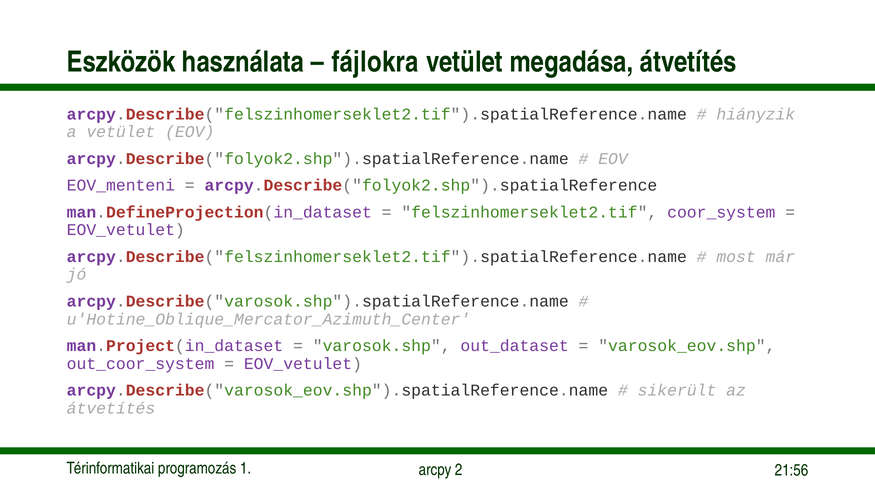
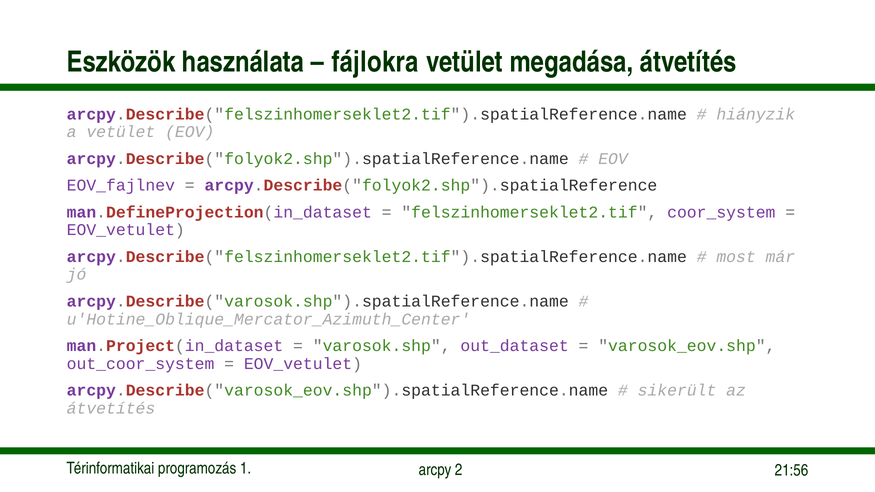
EOV_menteni: EOV_menteni -> EOV_fajlnev
